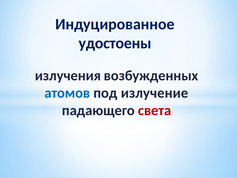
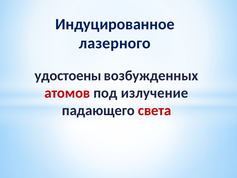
удостоены: удостоены -> лазерного
излучения: излучения -> удостоены
атомов colour: blue -> red
